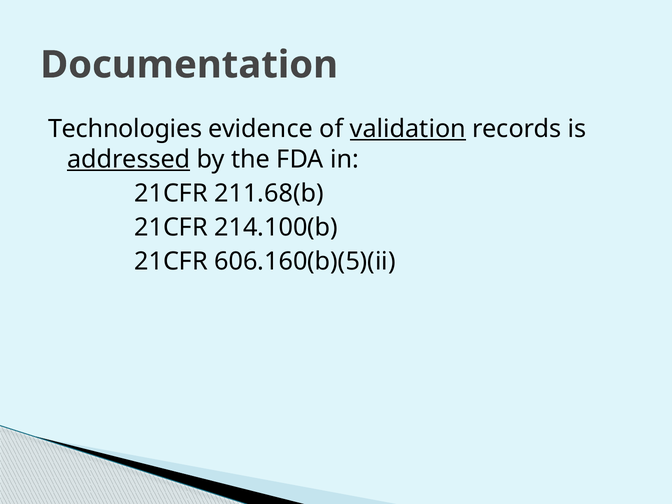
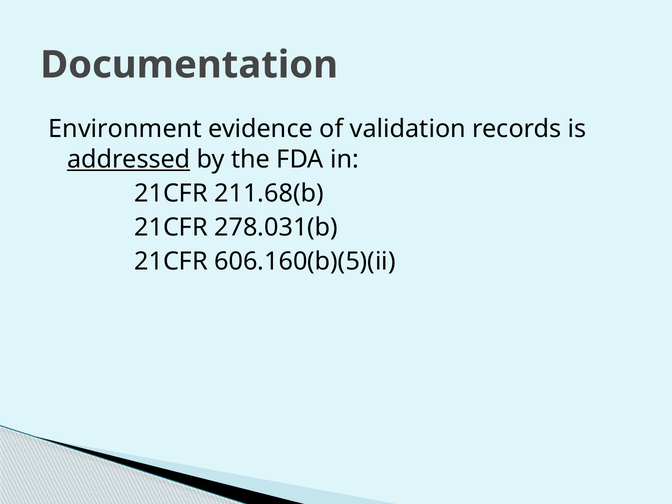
Technologies: Technologies -> Environment
validation underline: present -> none
214.100(b: 214.100(b -> 278.031(b
